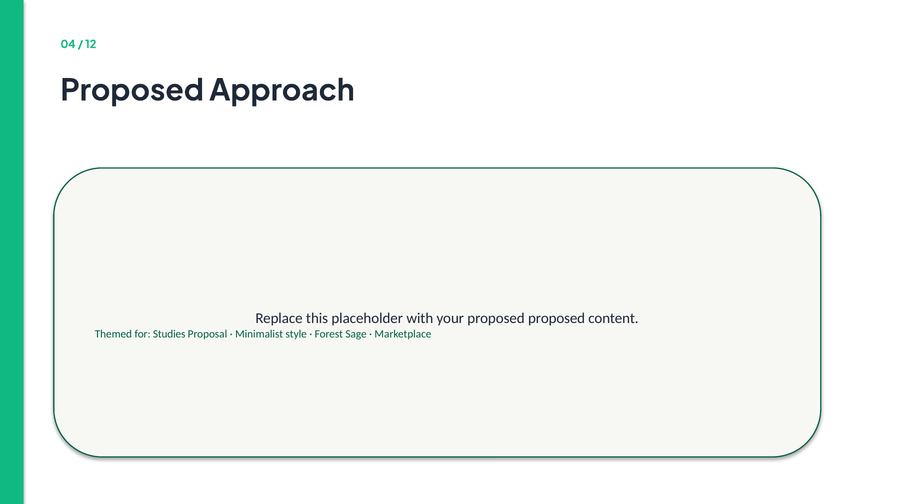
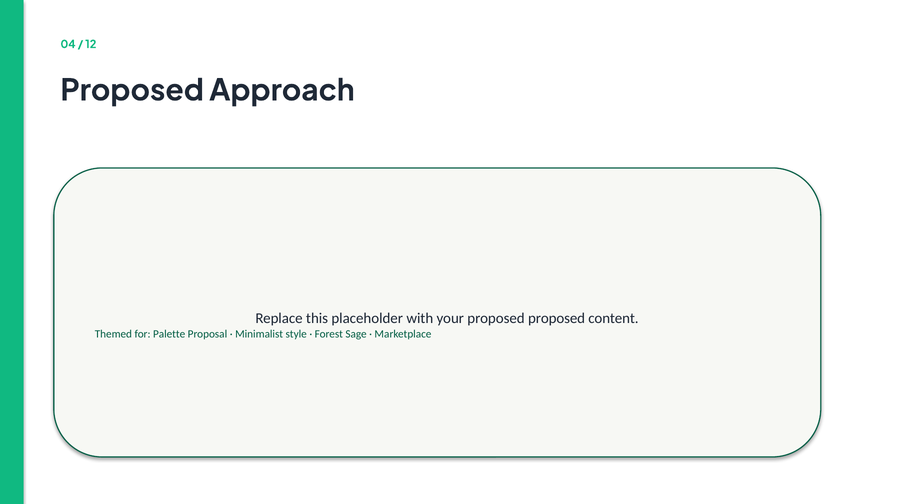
Studies: Studies -> Palette
